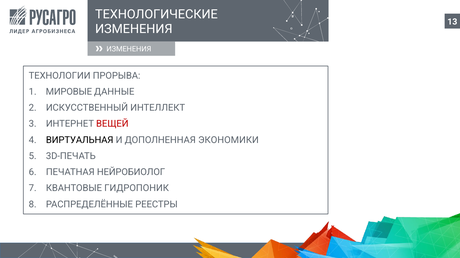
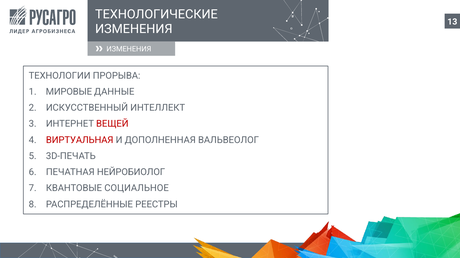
ВИРТУАЛЬНАЯ colour: black -> red
ЭКОНОМИКИ: ЭКОНОМИКИ -> ВАЛЬВЕОЛОГ
ГИДРОПОНИК: ГИДРОПОНИК -> СОЦИАЛЬНОЕ
